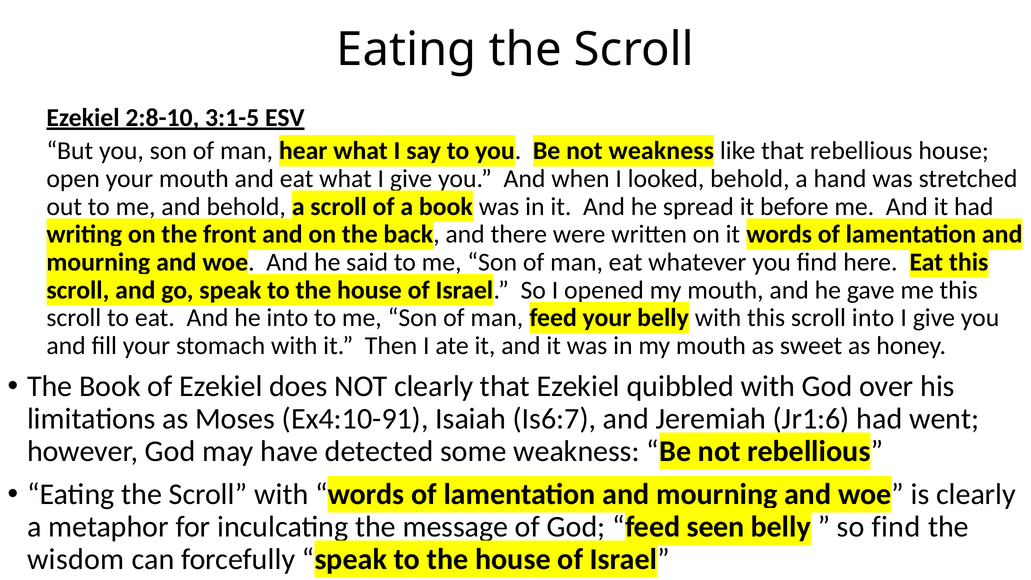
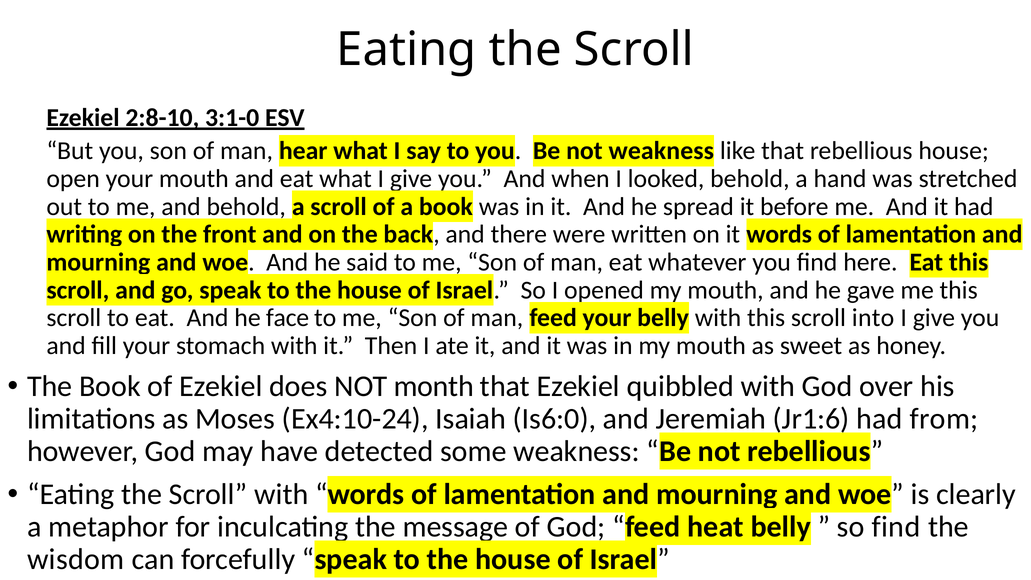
3:1-5: 3:1-5 -> 3:1-0
he into: into -> face
NOT clearly: clearly -> month
Ex4:10-91: Ex4:10-91 -> Ex4:10-24
Is6:7: Is6:7 -> Is6:0
went: went -> from
seen: seen -> heat
